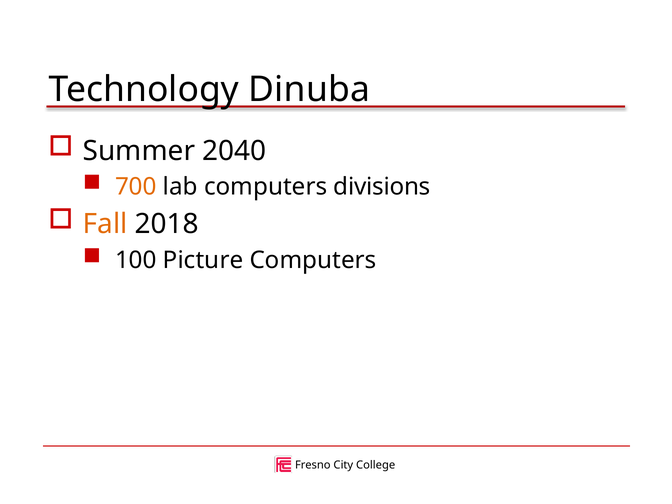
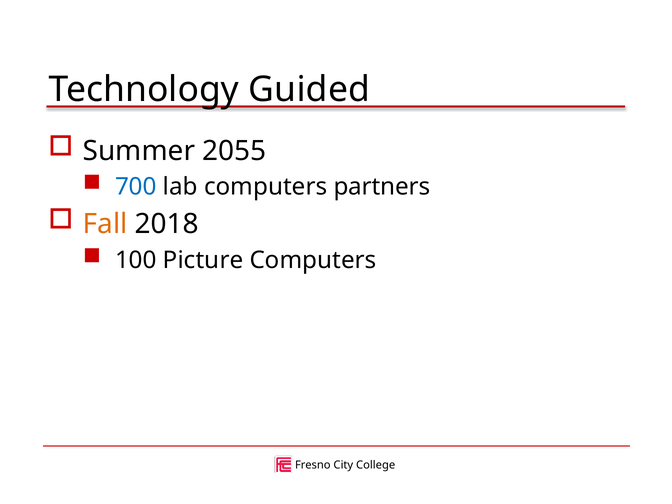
Dinuba: Dinuba -> Guided
2040: 2040 -> 2055
700 colour: orange -> blue
divisions: divisions -> partners
